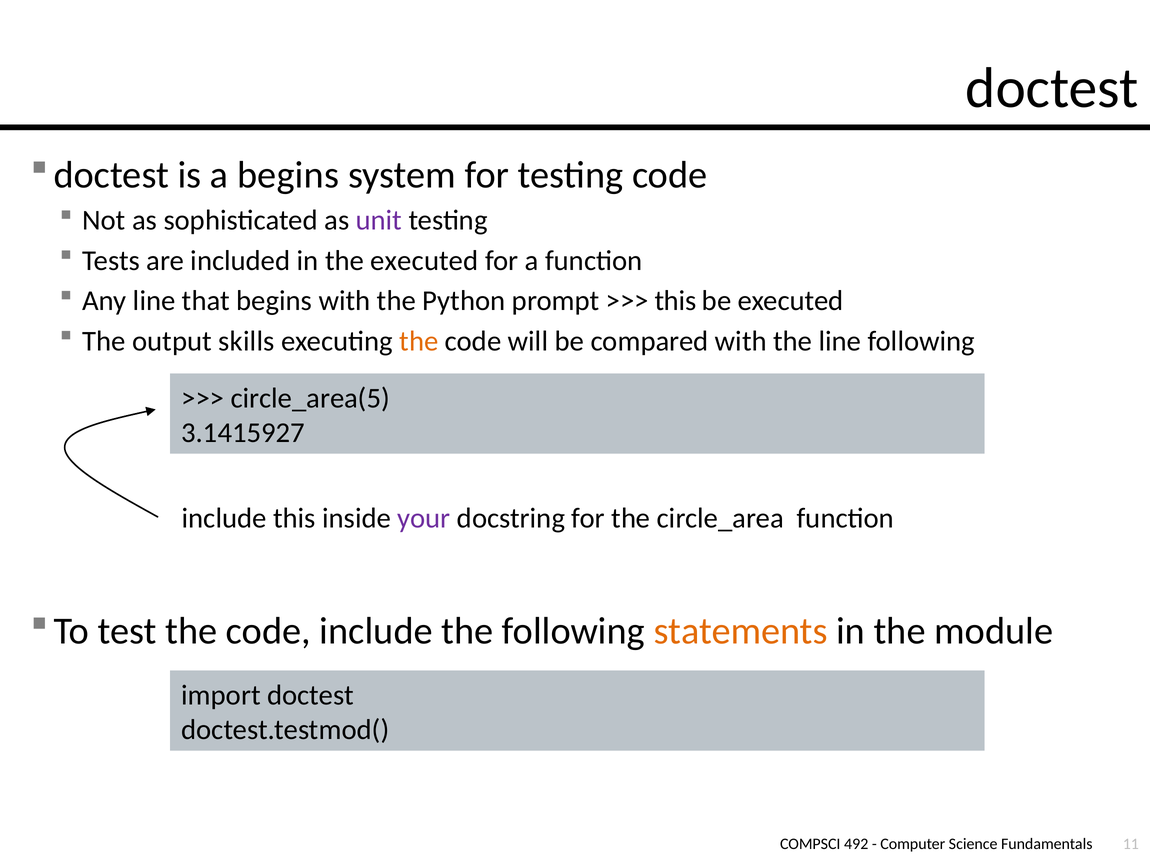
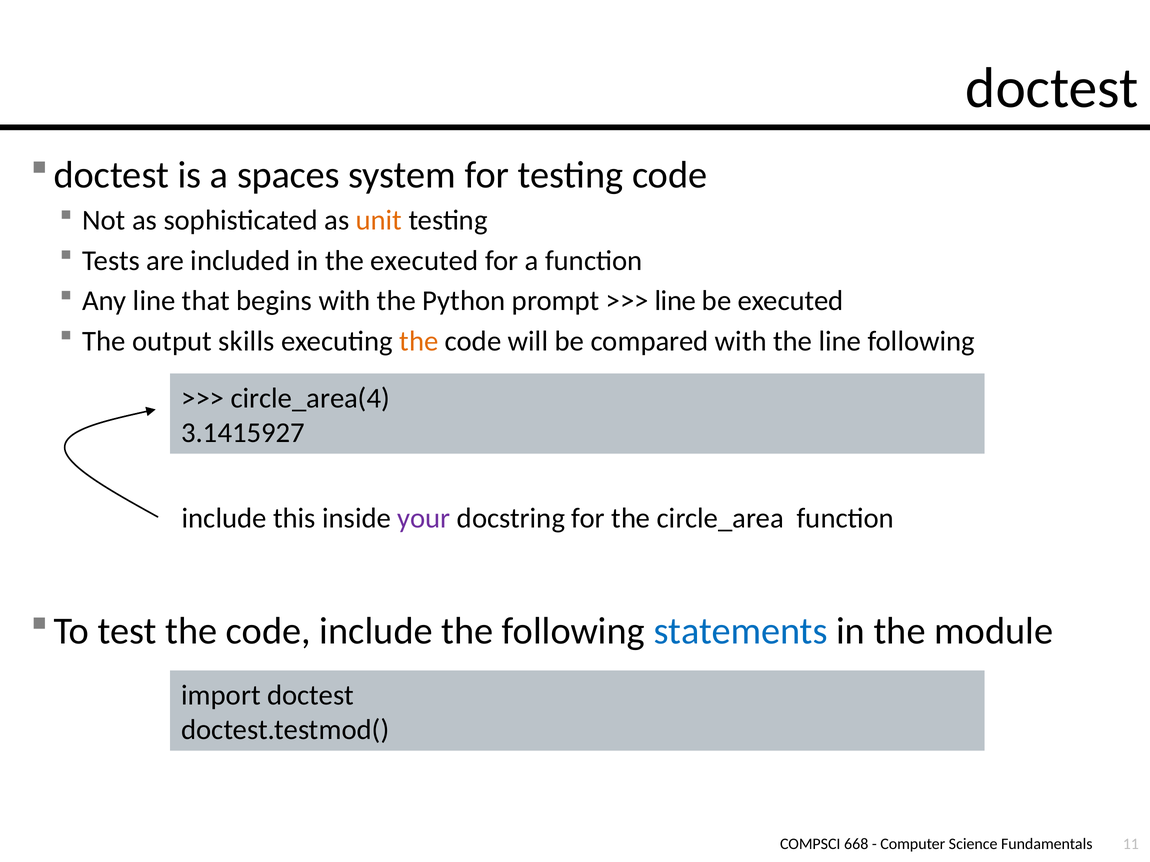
a begins: begins -> spaces
unit colour: purple -> orange
this at (675, 301): this -> line
circle_area(5: circle_area(5 -> circle_area(4
statements colour: orange -> blue
492: 492 -> 668
